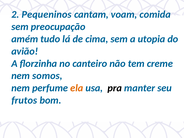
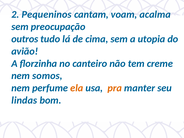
comida: comida -> acalma
amém: amém -> outros
pra colour: black -> orange
frutos: frutos -> lindas
